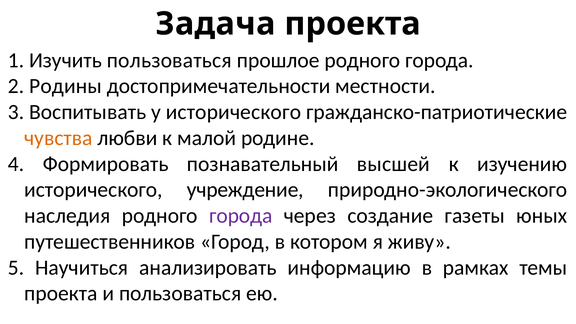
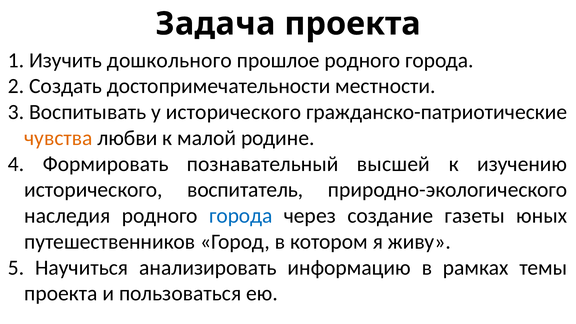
Изучить пользоваться: пользоваться -> дошкольного
Родины: Родины -> Создать
учреждение: учреждение -> воспитатель
города at (241, 216) colour: purple -> blue
